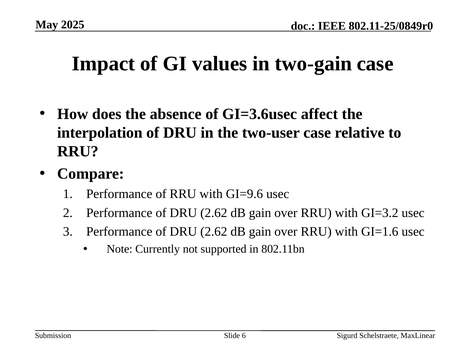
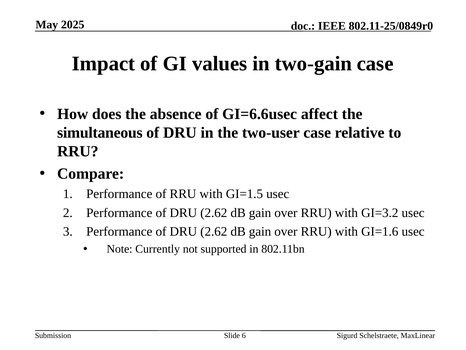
GI=3.6usec: GI=3.6usec -> GI=6.6usec
interpolation: interpolation -> simultaneous
GI=9.6: GI=9.6 -> GI=1.5
